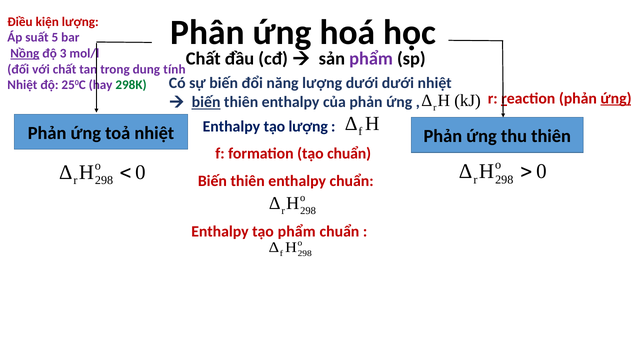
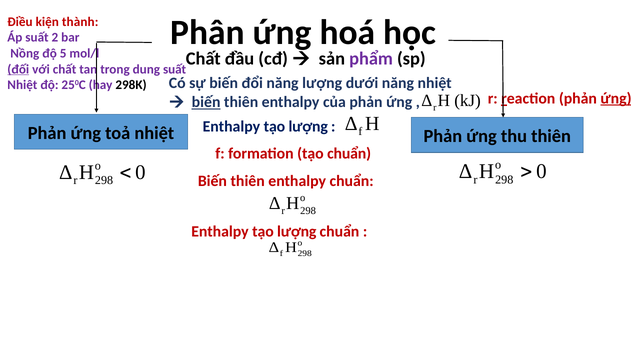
kiện lượng: lượng -> thành
5: 5 -> 2
Nồng underline: present -> none
3: 3 -> 5
đối underline: none -> present
dung tính: tính -> suất
dưới dưới: dưới -> năng
298K colour: green -> black
phẩm at (297, 232): phẩm -> lượng
